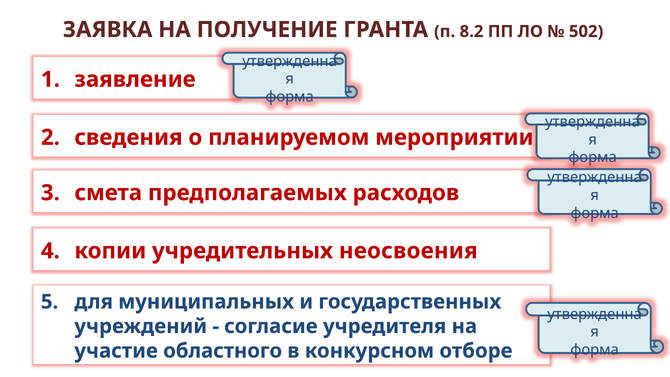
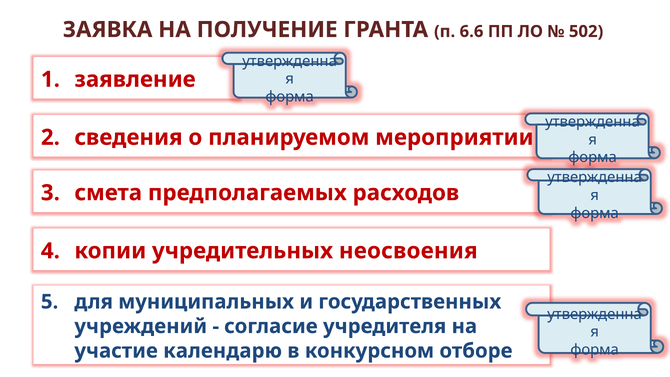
8.2: 8.2 -> 6.6
областного: областного -> календарю
